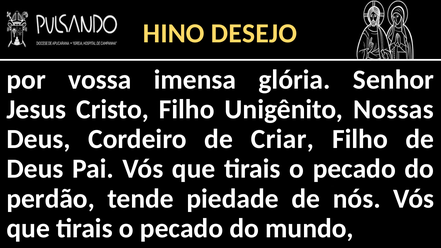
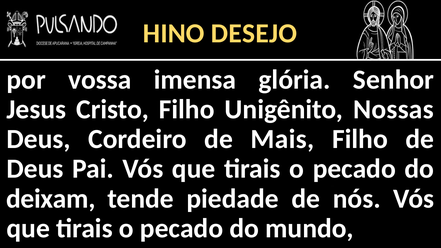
Criar: Criar -> Mais
perdão: perdão -> deixam
